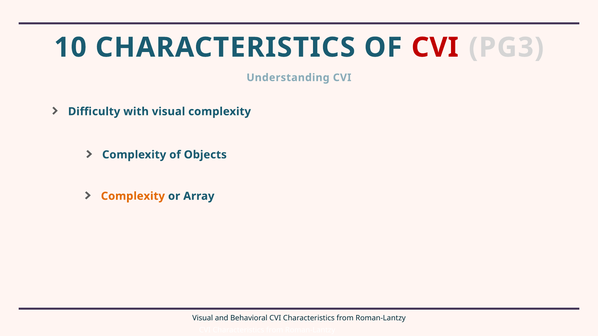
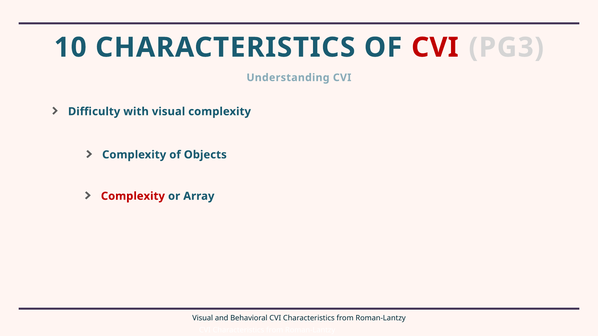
Complexity at (133, 196) colour: orange -> red
